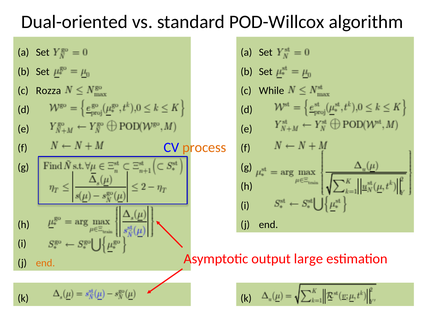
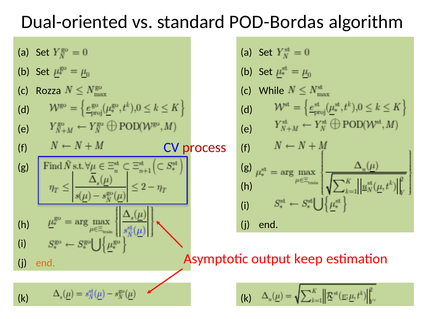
POD-Willcox: POD-Willcox -> POD-Bordas
process colour: orange -> red
large: large -> keep
